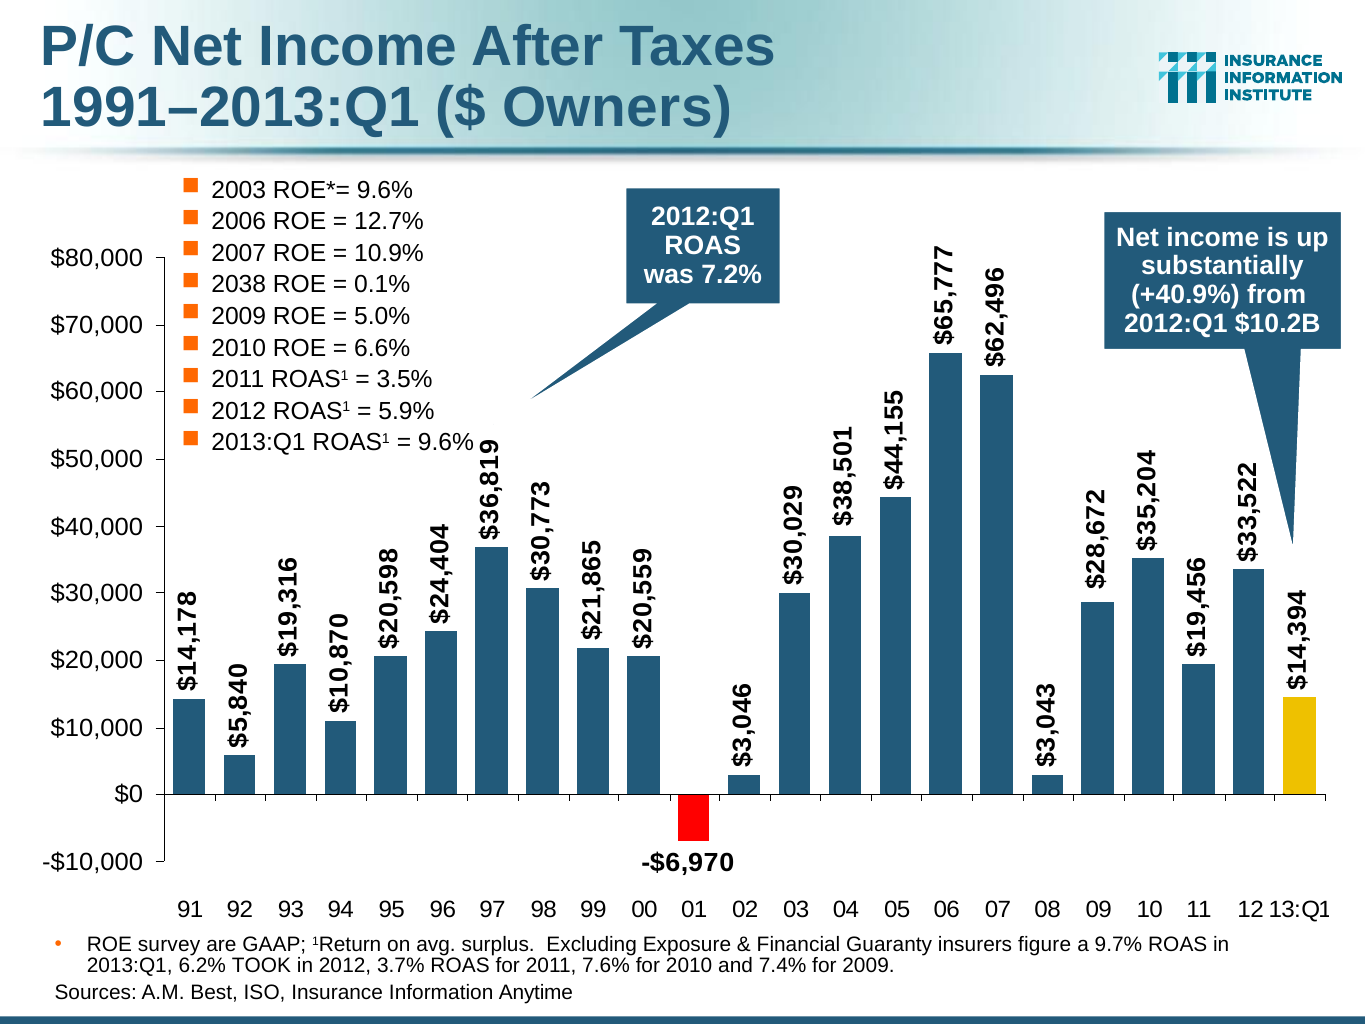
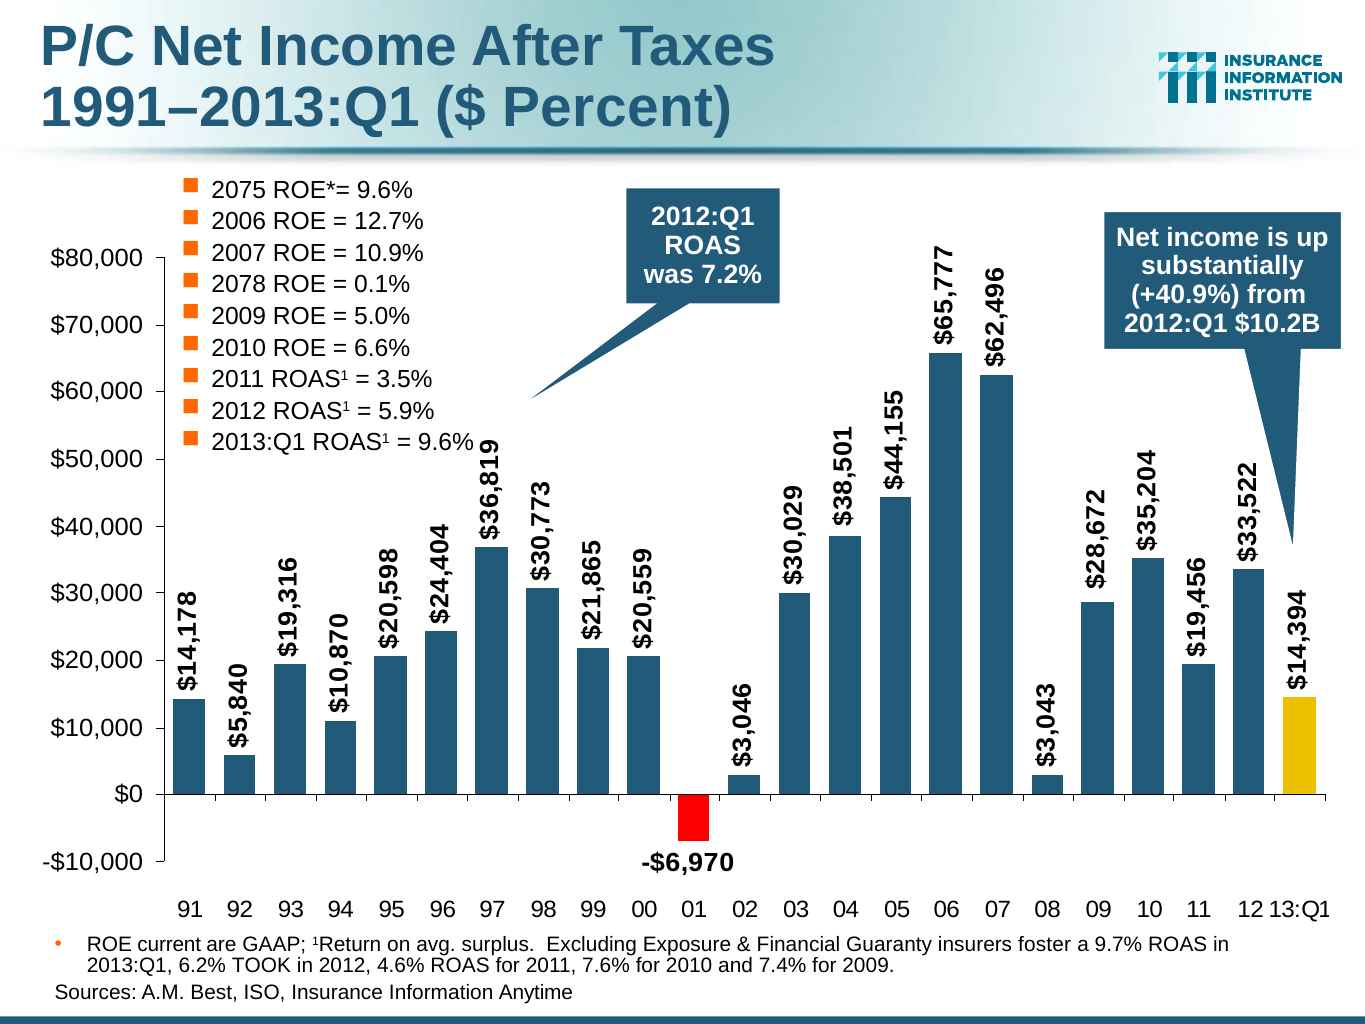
Owners: Owners -> Percent
2003: 2003 -> 2075
2038: 2038 -> 2078
survey: survey -> current
figure: figure -> foster
3.7%: 3.7% -> 4.6%
